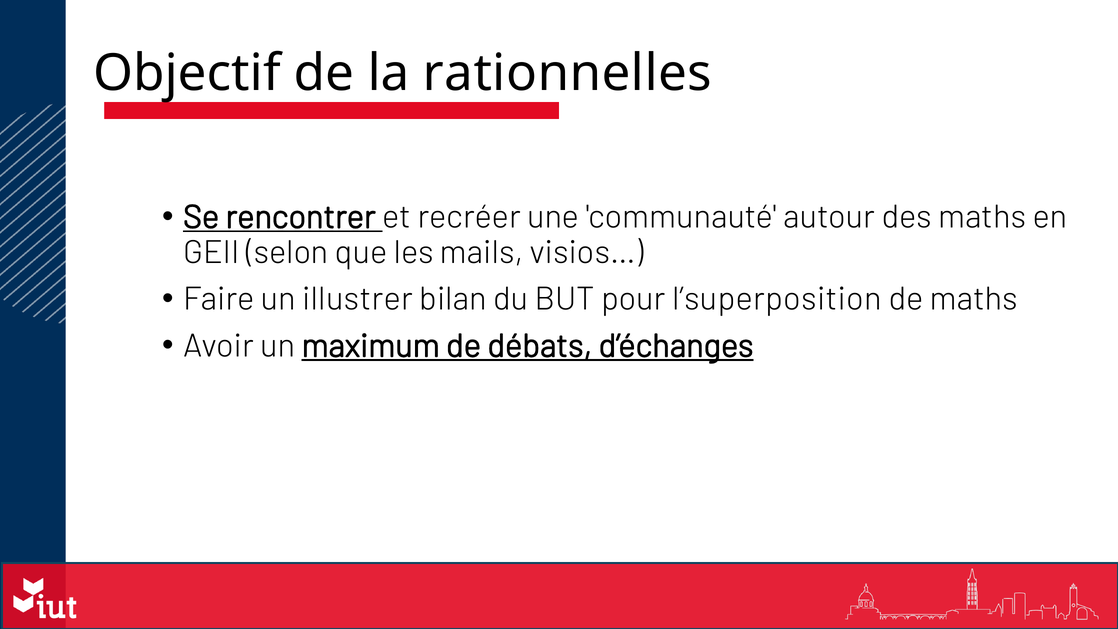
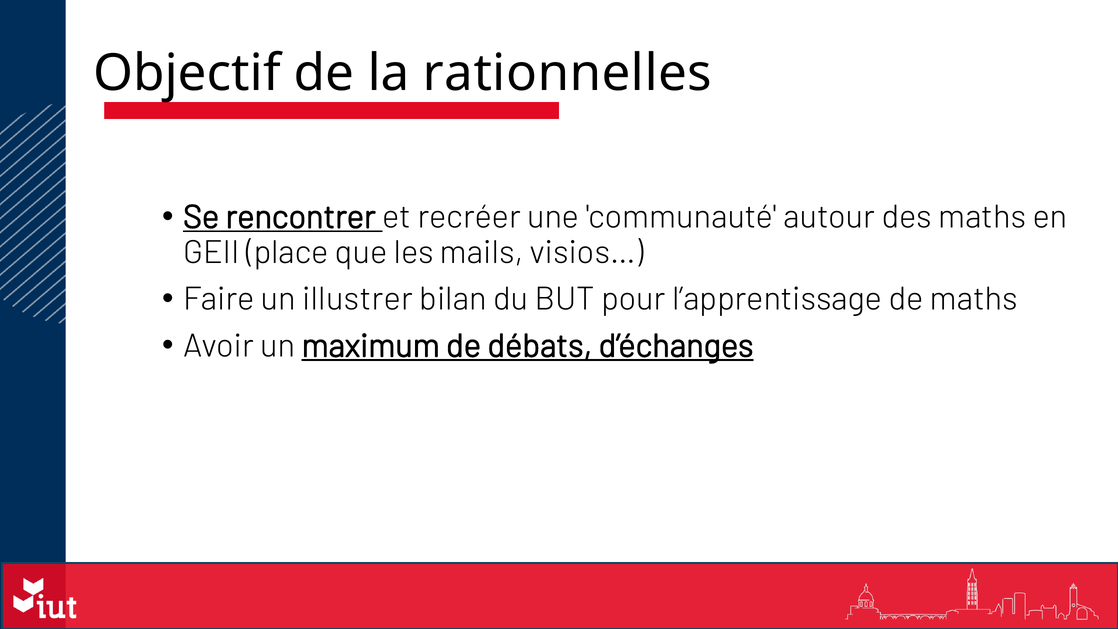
selon: selon -> place
l’superposition: l’superposition -> l’apprentissage
